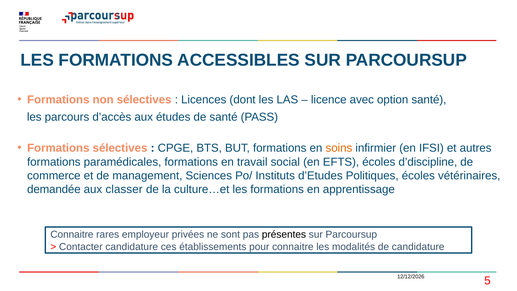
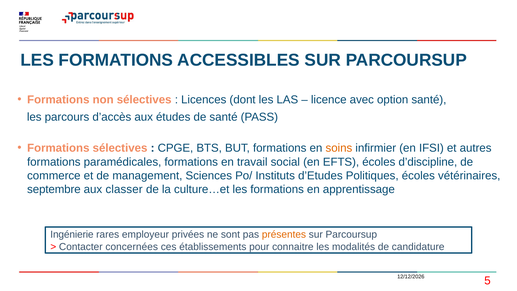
demandée: demandée -> septembre
Connaitre at (72, 234): Connaitre -> Ingénierie
présentes colour: black -> orange
Contacter candidature: candidature -> concernées
